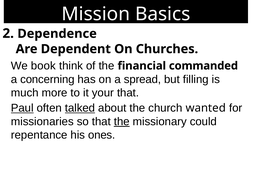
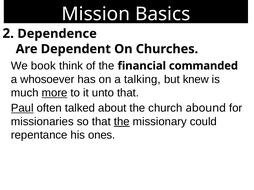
concerning: concerning -> whosoever
spread: spread -> talking
filling: filling -> knew
more underline: none -> present
your: your -> unto
talked underline: present -> none
wanted: wanted -> abound
